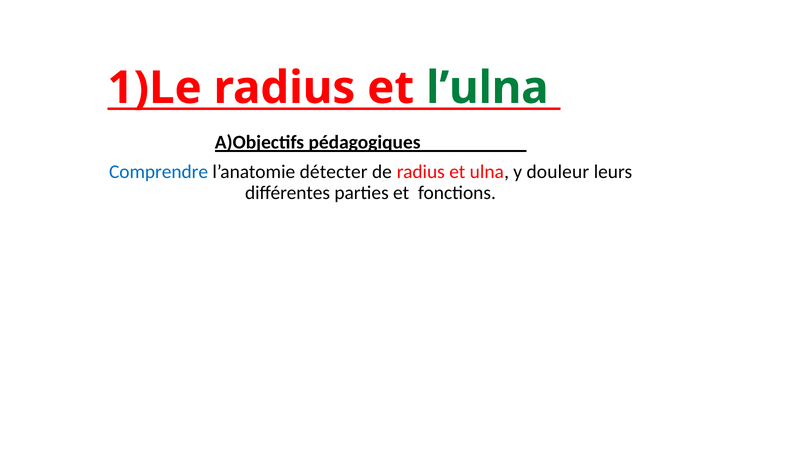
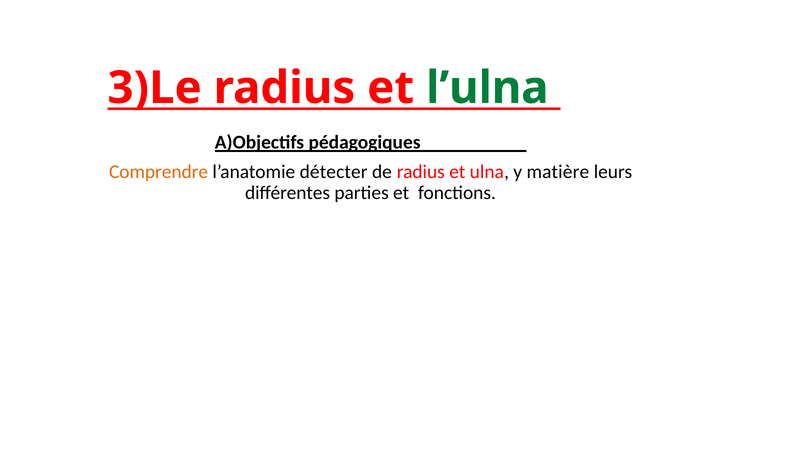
1)Le: 1)Le -> 3)Le
Comprendre colour: blue -> orange
douleur: douleur -> matière
